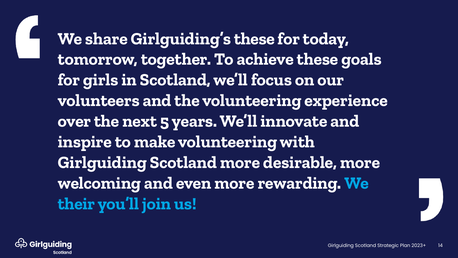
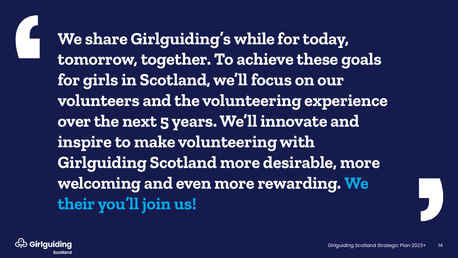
Girlguiding’s these: these -> while
